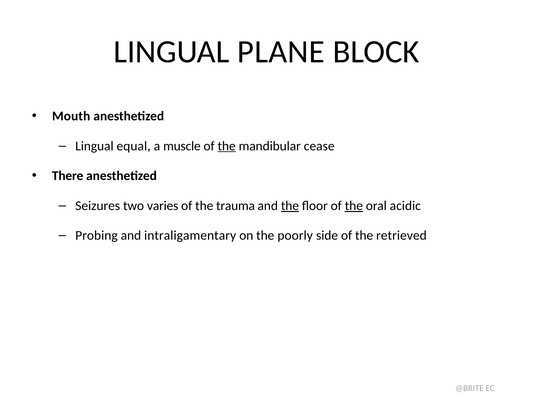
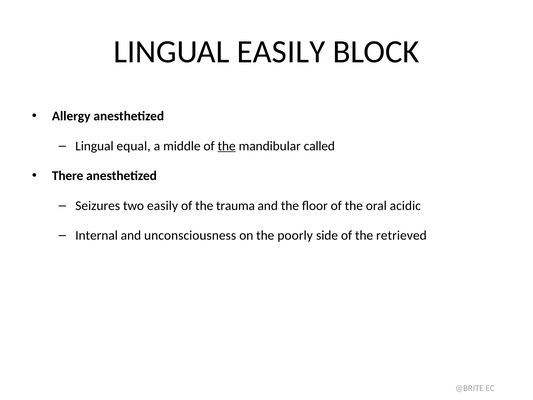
LINGUAL PLANE: PLANE -> EASILY
Mouth: Mouth -> Allergy
muscle: muscle -> middle
cease: cease -> called
two varies: varies -> easily
the at (290, 206) underline: present -> none
the at (354, 206) underline: present -> none
Probing: Probing -> Internal
intraligamentary: intraligamentary -> unconsciousness
